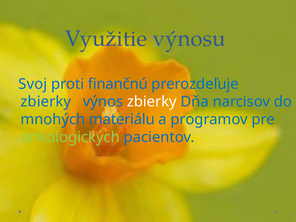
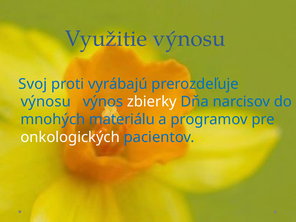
finančnú: finančnú -> vyrábajú
zbierky at (46, 102): zbierky -> výnosu
onkologických colour: light green -> white
